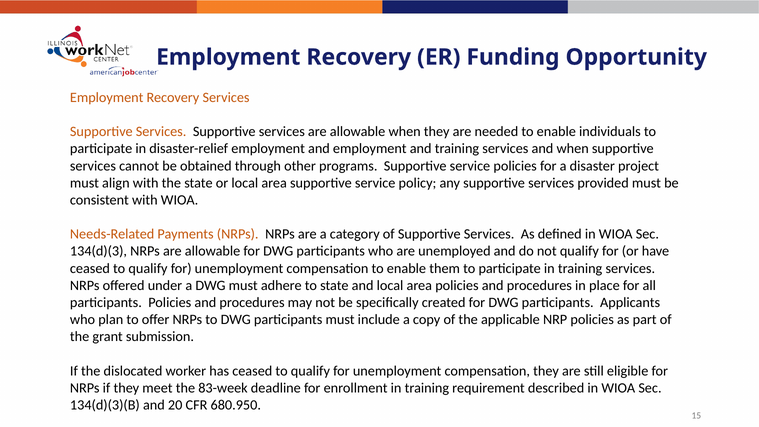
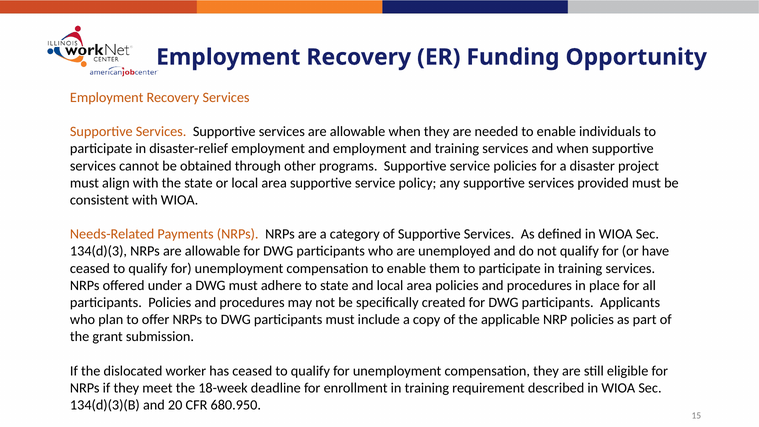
83-week: 83-week -> 18-week
